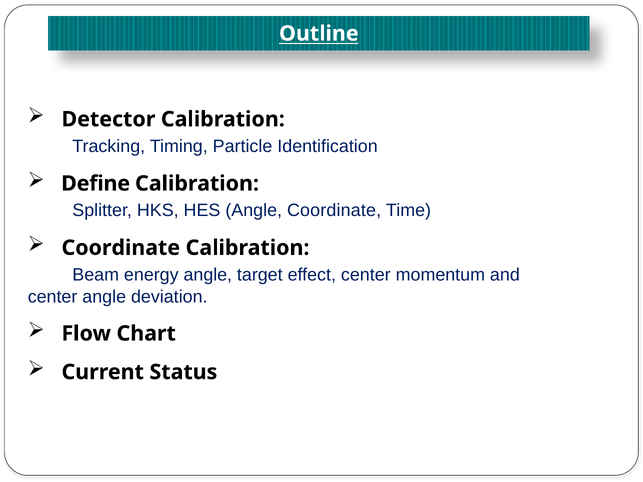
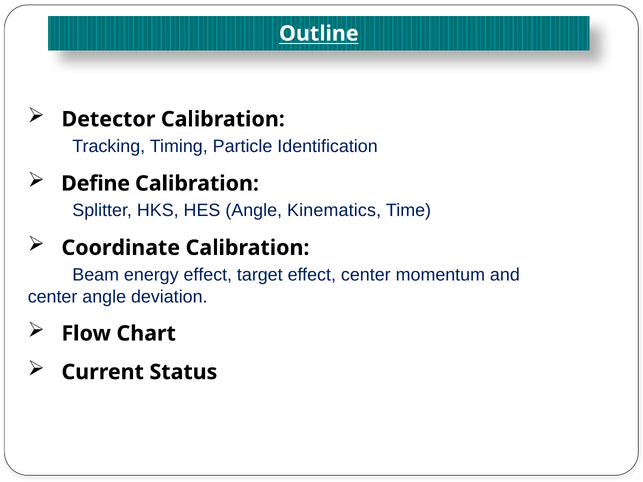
Angle Coordinate: Coordinate -> Kinematics
energy angle: angle -> effect
